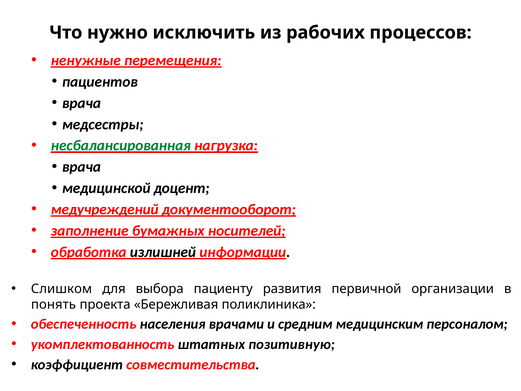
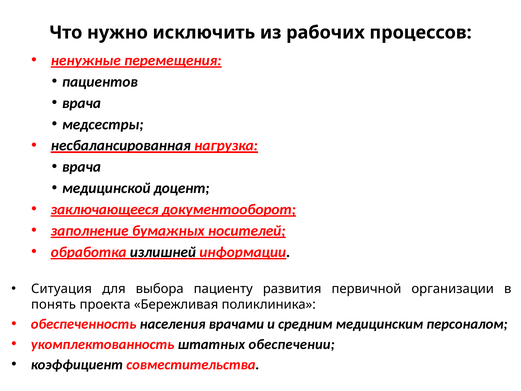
несбалансированная colour: green -> black
медучреждений: медучреждений -> заключающееся
Слишком: Слишком -> Ситуация
позитивную: позитивную -> обеспечении
